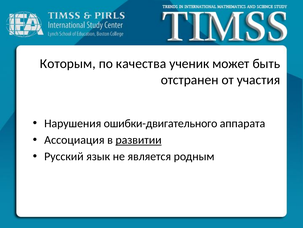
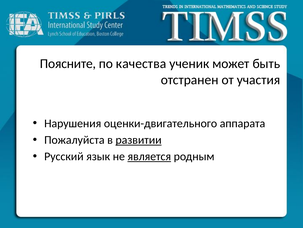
Которым: Которым -> Поясните
ошибки-двигательного: ошибки-двигательного -> оценки-двигательного
Ассоциация: Ассоциация -> Пожалуйста
является underline: none -> present
